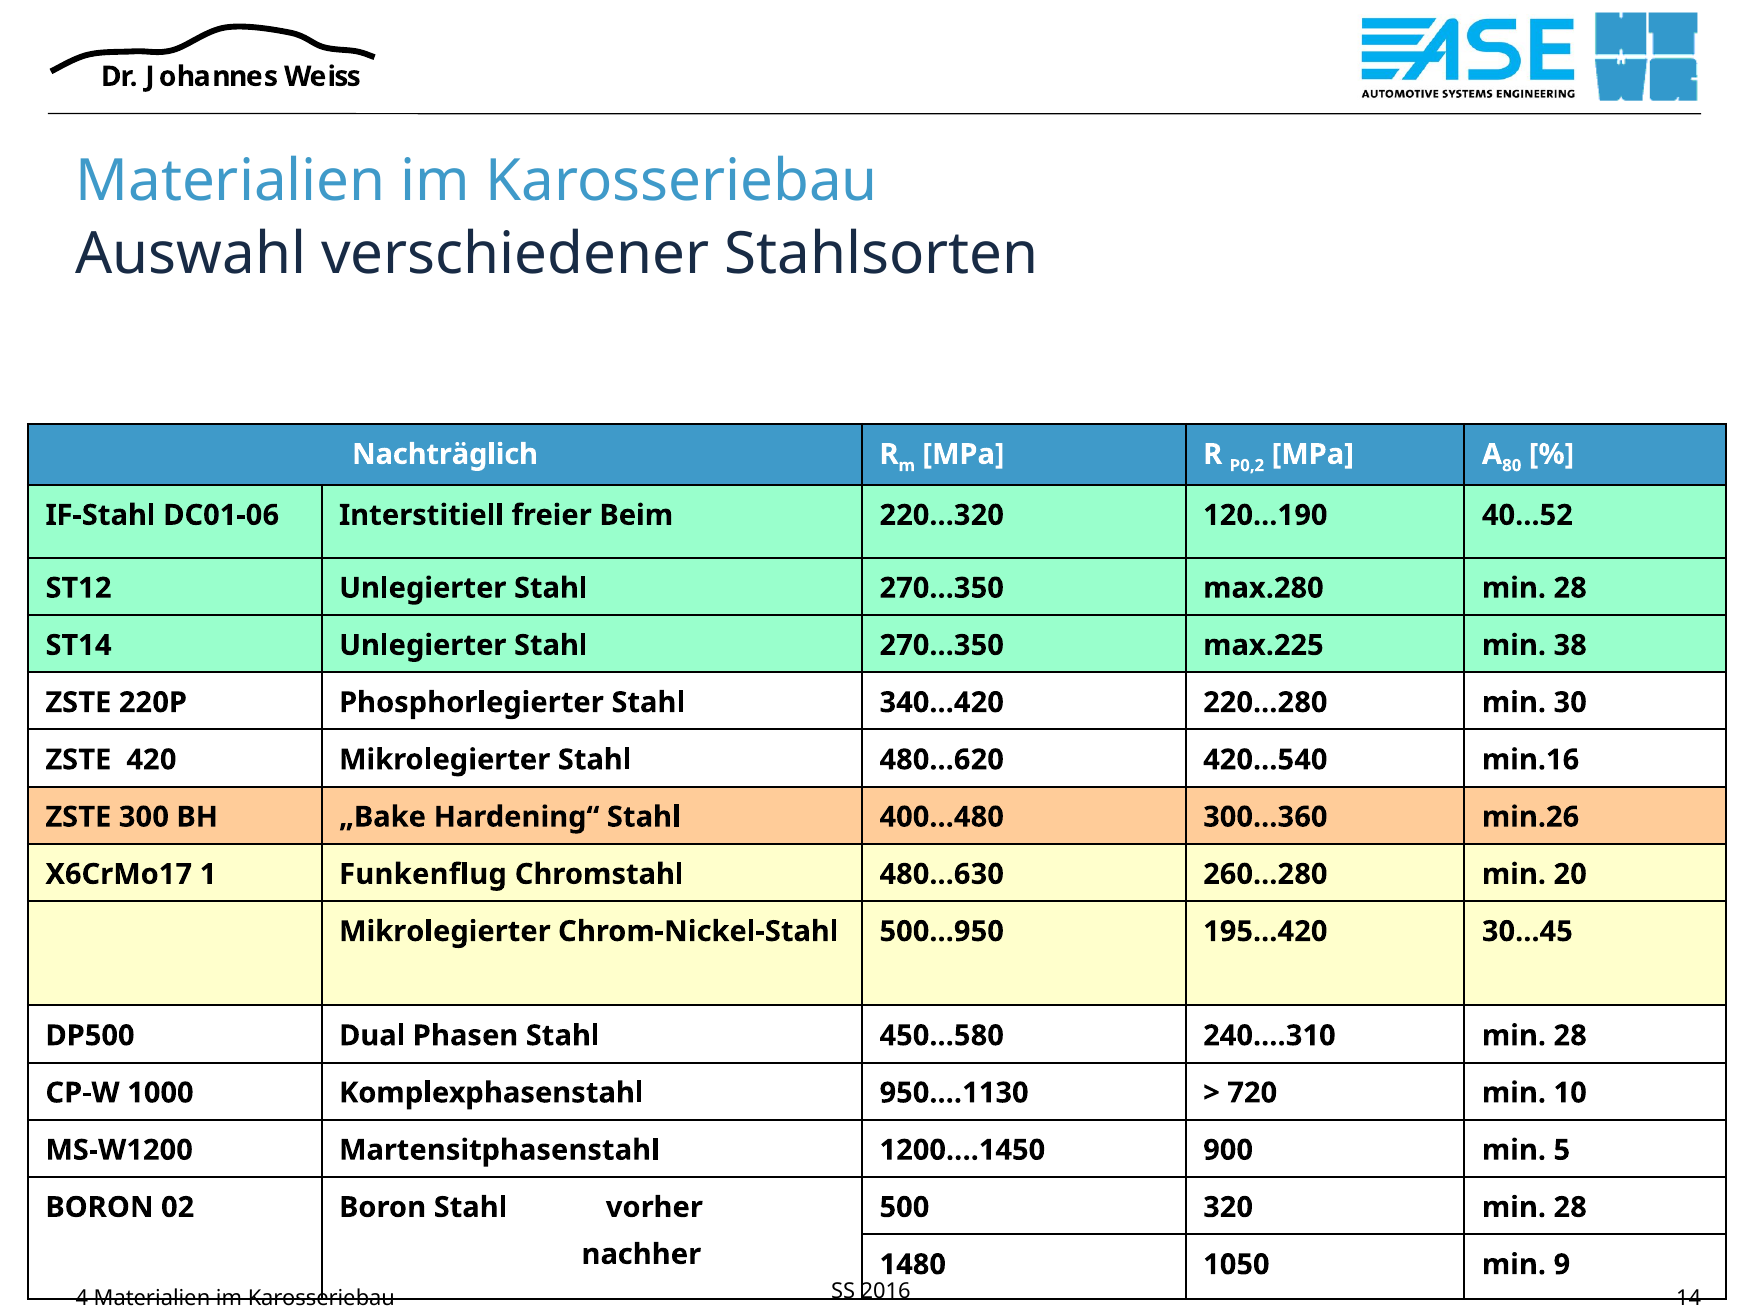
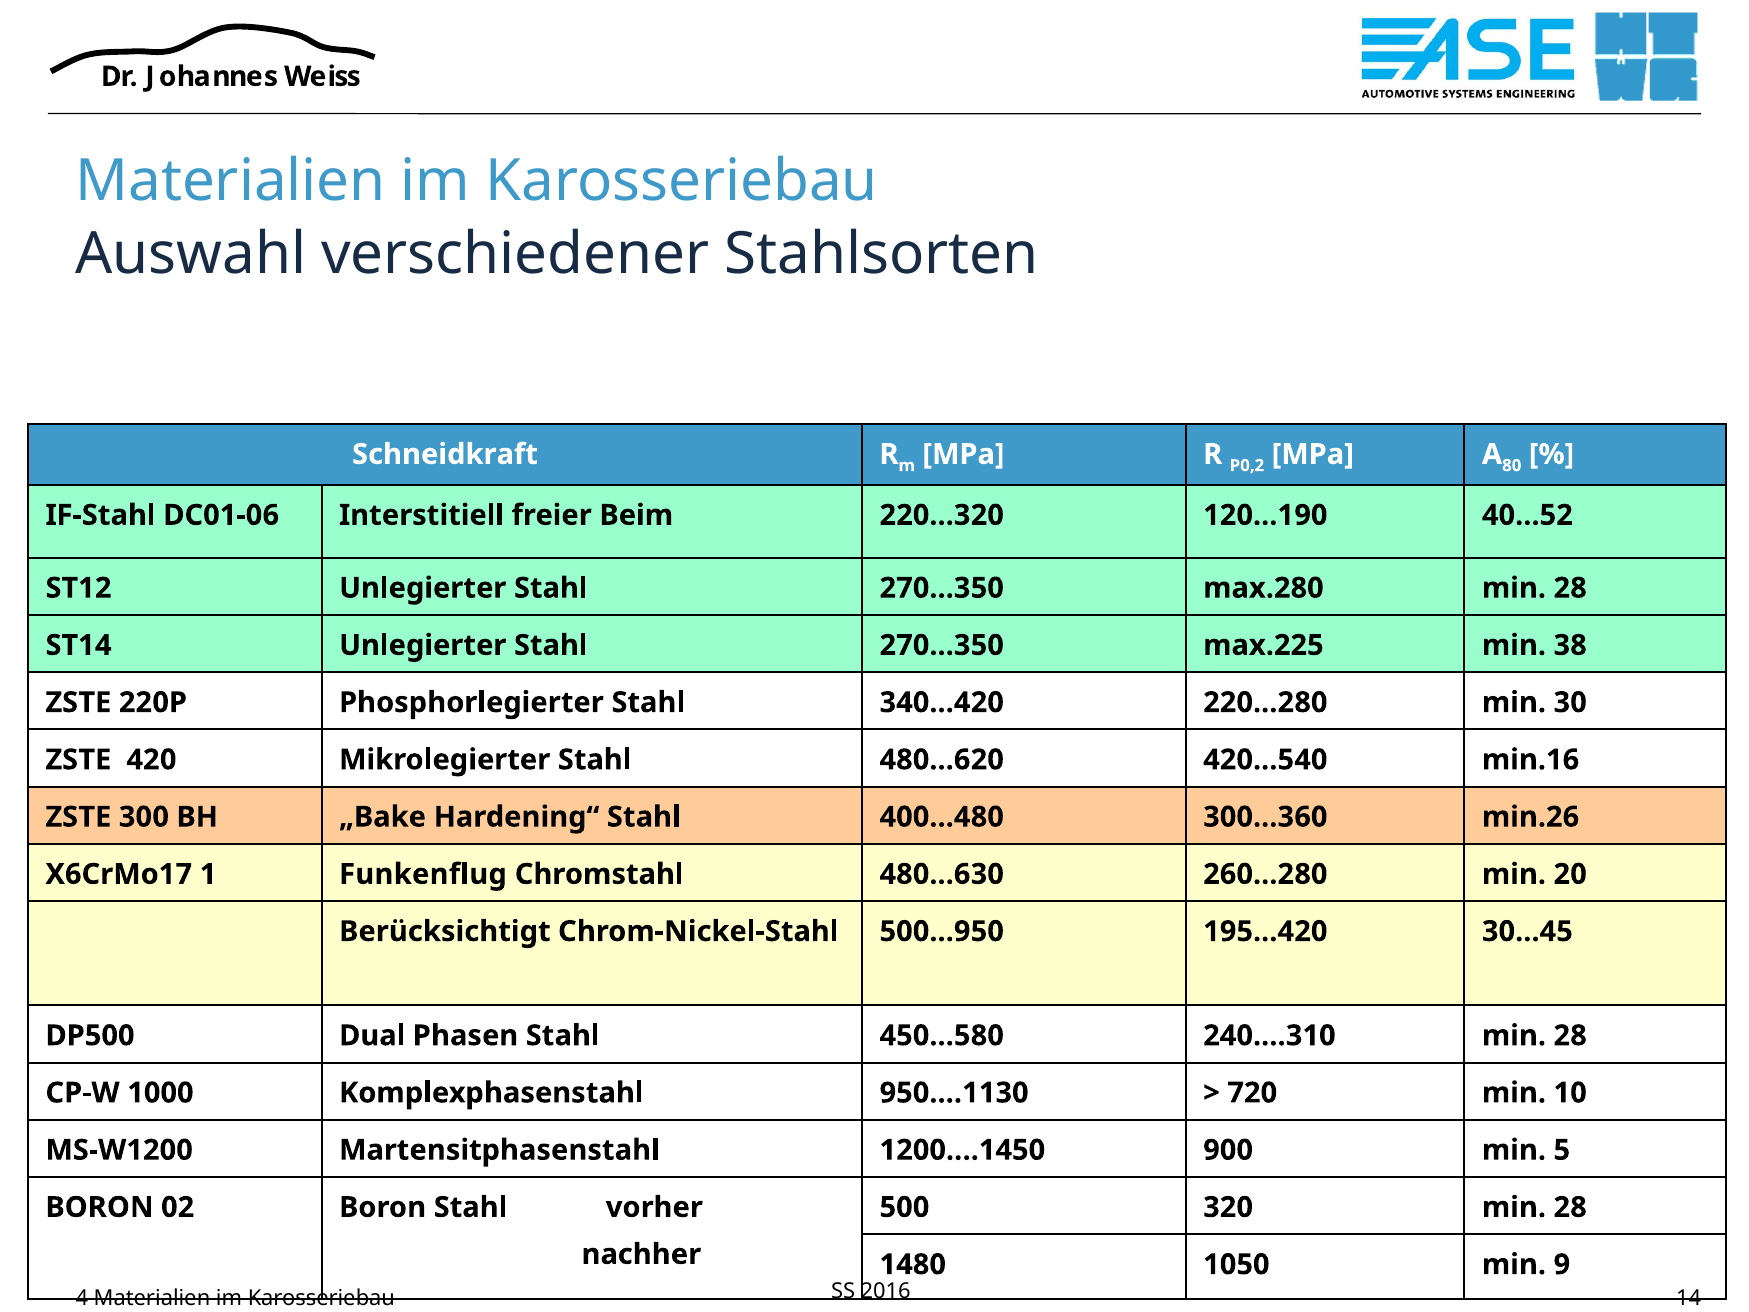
Nachträglich: Nachträglich -> Schneidkraft
Mikrolegierter at (445, 931): Mikrolegierter -> Berücksichtigt
